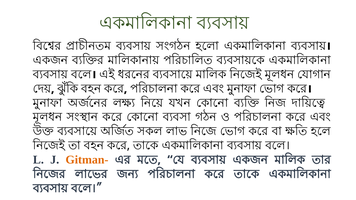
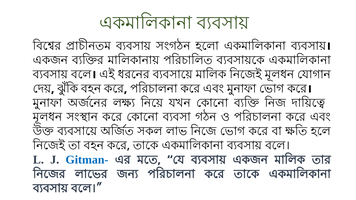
Gitman- colour: orange -> blue
